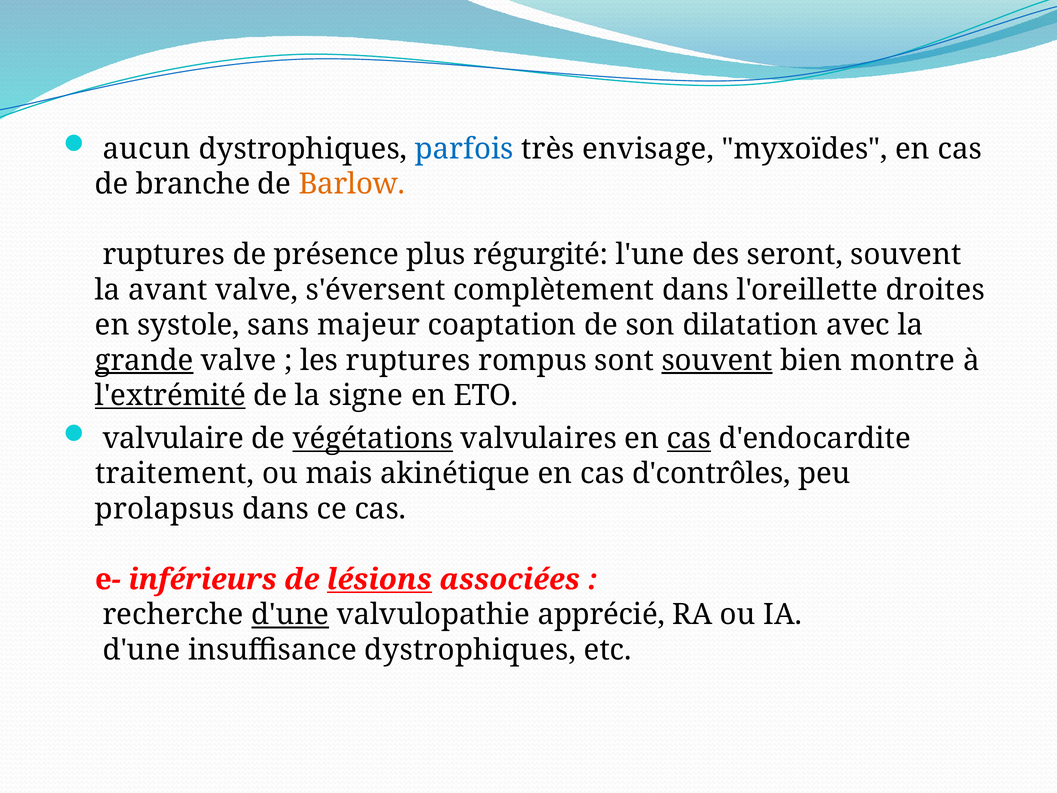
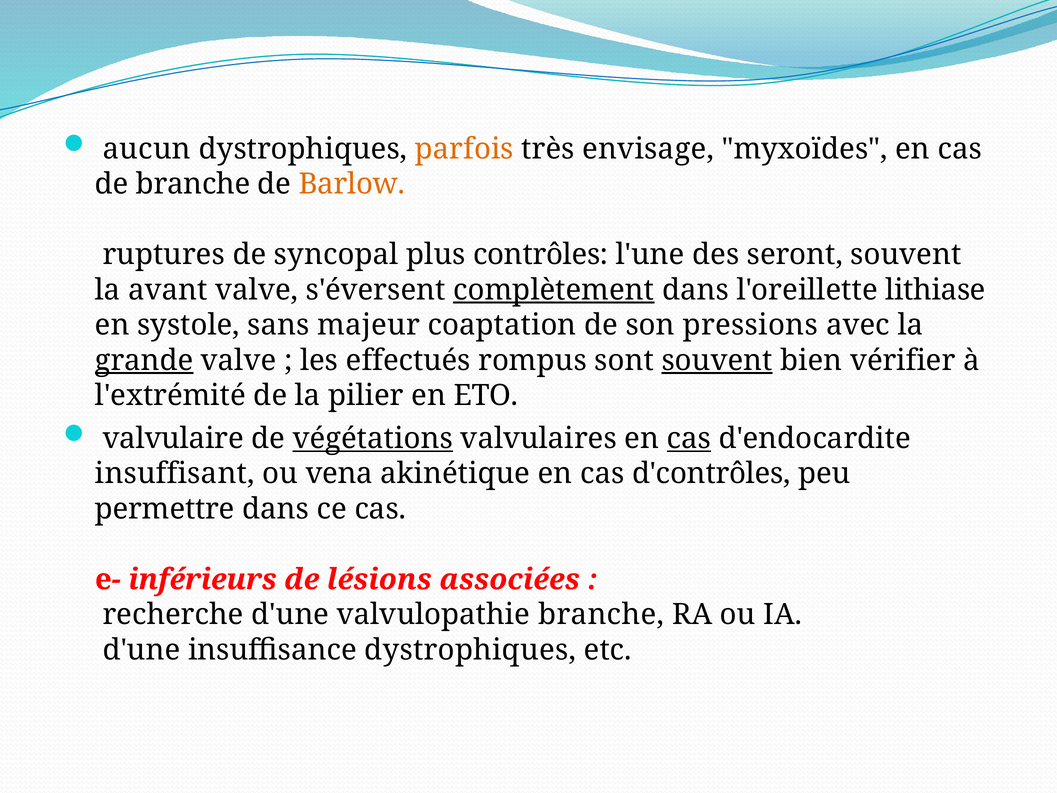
parfois colour: blue -> orange
présence: présence -> syncopal
régurgité: régurgité -> contrôles
complètement underline: none -> present
droites: droites -> lithiase
dilatation: dilatation -> pressions
les ruptures: ruptures -> effectués
montre: montre -> vérifier
l'extrémité underline: present -> none
signe: signe -> pilier
traitement: traitement -> insuffisant
mais: mais -> vena
prolapsus: prolapsus -> permettre
lésions underline: present -> none
d'une at (290, 615) underline: present -> none
valvulopathie apprécié: apprécié -> branche
